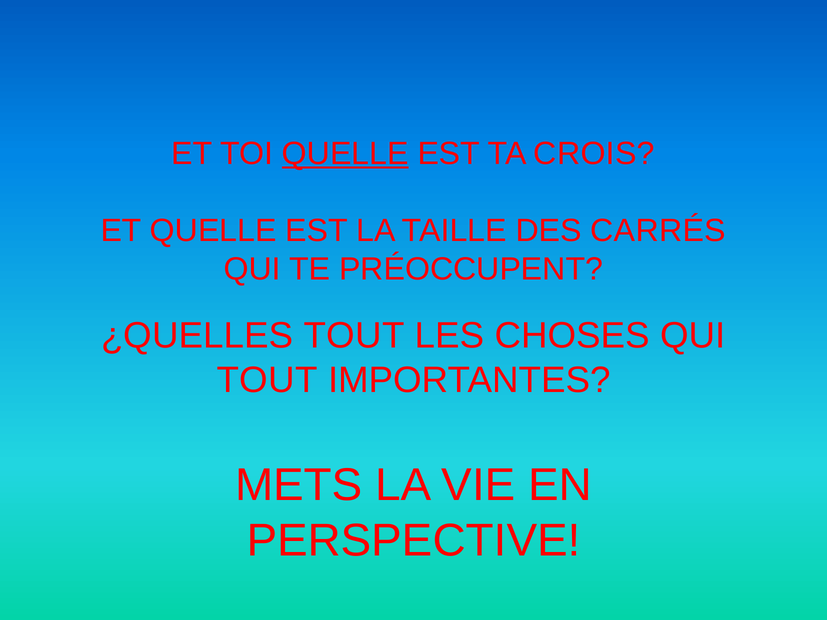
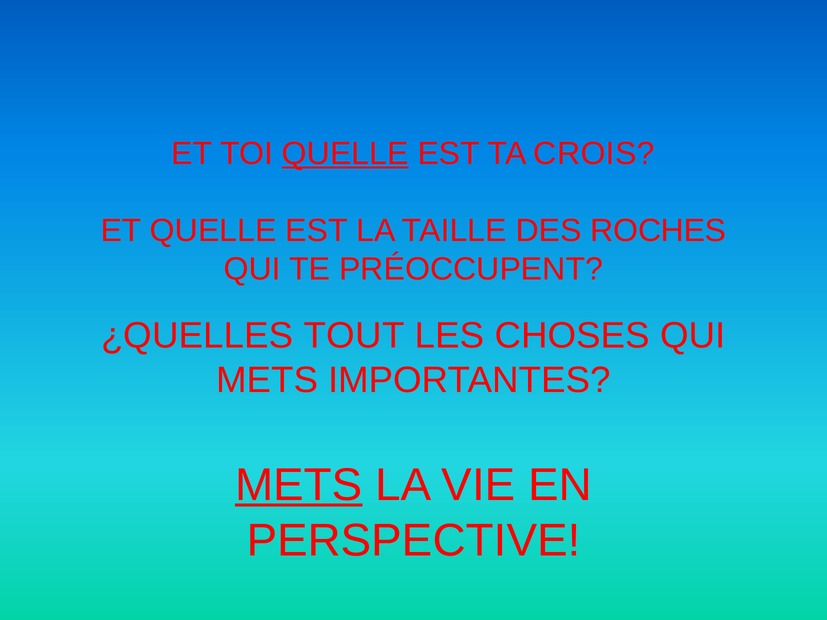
CARRÉS: CARRÉS -> ROCHES
TOUT at (267, 380): TOUT -> METS
METS at (299, 485) underline: none -> present
